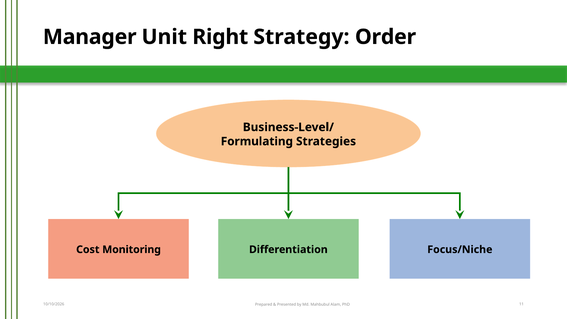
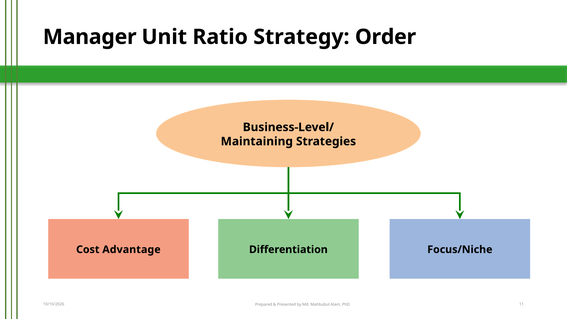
Right: Right -> Ratio
Formulating: Formulating -> Maintaining
Monitoring: Monitoring -> Advantage
